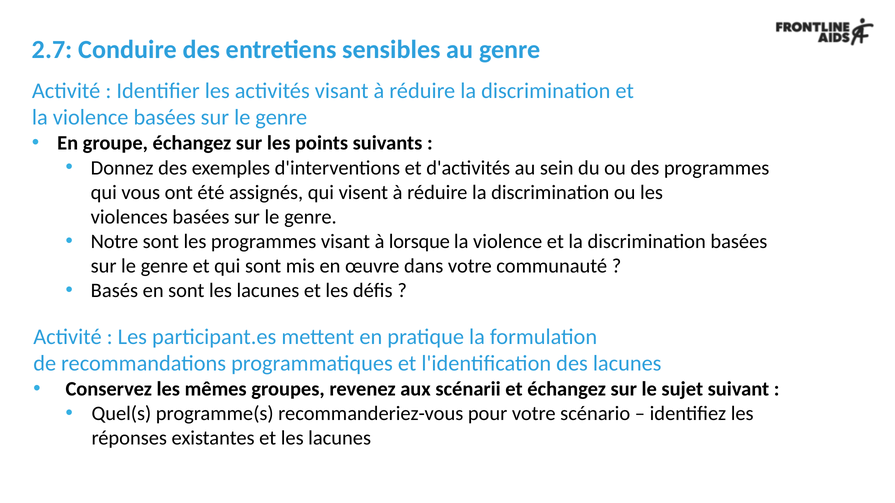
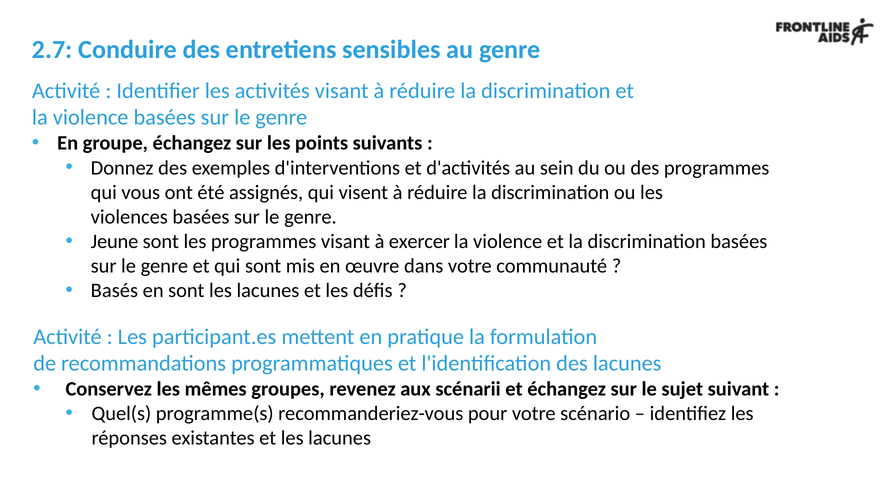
Notre: Notre -> Jeune
lorsque: lorsque -> exercer
